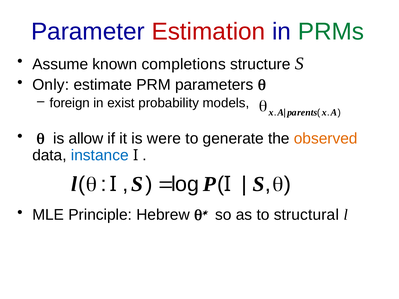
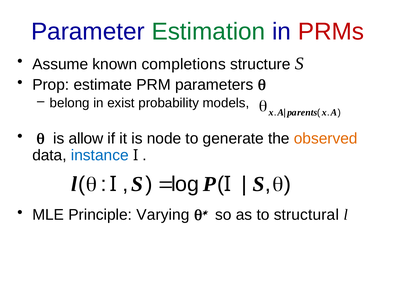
Estimation colour: red -> green
PRMs colour: green -> red
Only: Only -> Prop
foreign: foreign -> belong
were: were -> node
Hebrew: Hebrew -> Varying
